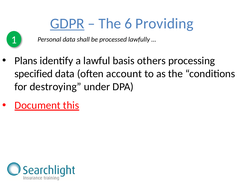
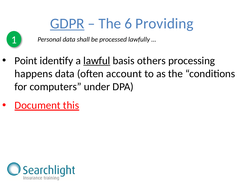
Plans: Plans -> Point
lawful underline: none -> present
specified: specified -> happens
destroying: destroying -> computers
